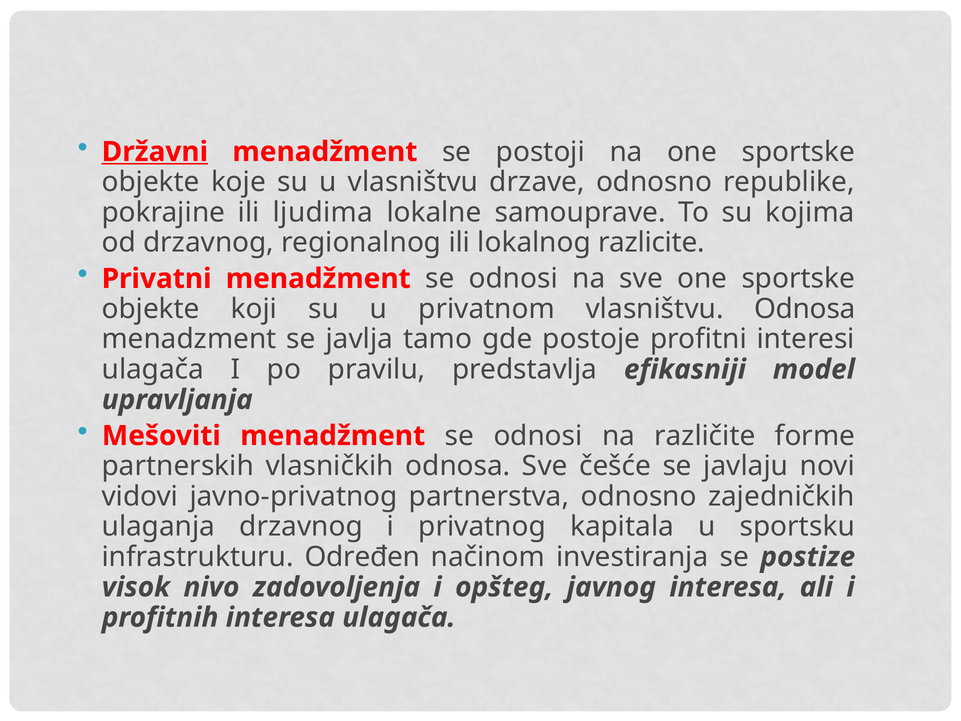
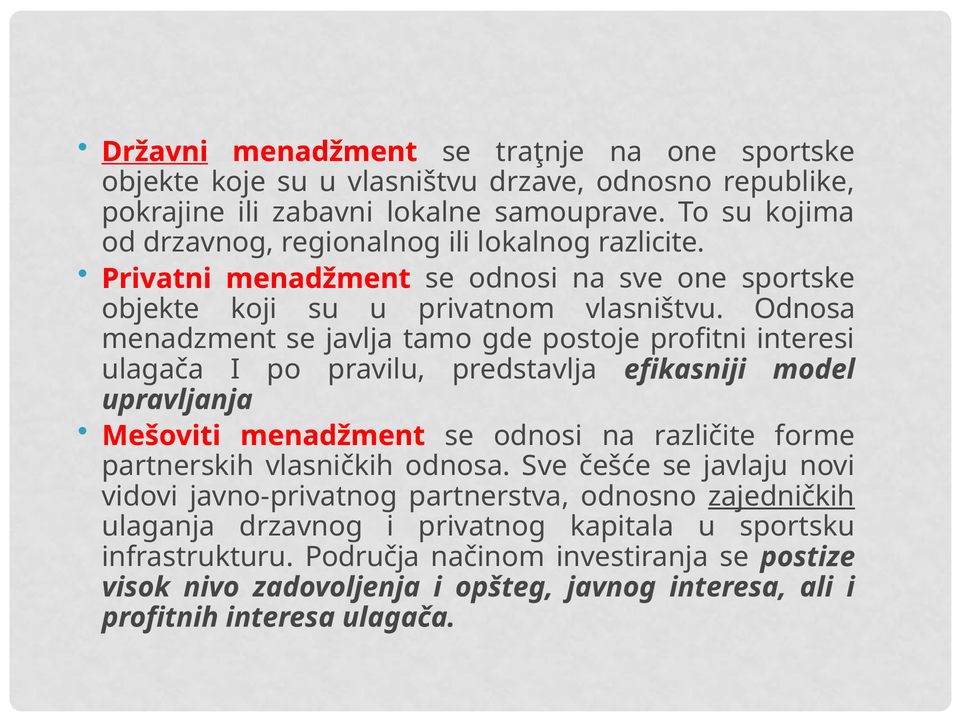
postoji: postoji -> traţnje
ljudima: ljudima -> zabavni
zajedničkih underline: none -> present
Određen: Određen -> Područja
